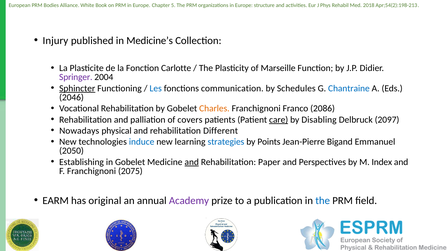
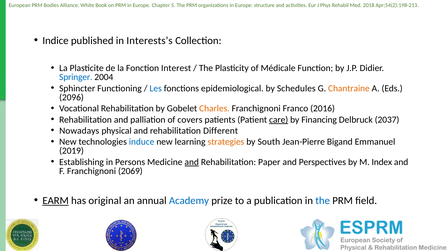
Injury: Injury -> Indice
Medicine’s: Medicine’s -> Interests’s
Carlotte: Carlotte -> Interest
Marseille: Marseille -> Médicale
Springer colour: purple -> blue
Sphincter underline: present -> none
communication: communication -> epidemiological
Chantraine colour: blue -> orange
2046: 2046 -> 2096
2086: 2086 -> 2016
Disabling: Disabling -> Financing
2097: 2097 -> 2037
strategies colour: blue -> orange
Points: Points -> South
2050: 2050 -> 2019
in Gobelet: Gobelet -> Persons
2075: 2075 -> 2069
EARM underline: none -> present
Academy colour: purple -> blue
